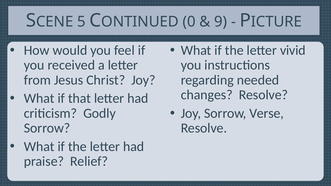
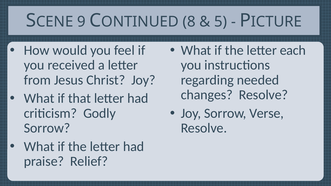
5: 5 -> 9
0: 0 -> 8
9: 9 -> 5
vivid: vivid -> each
